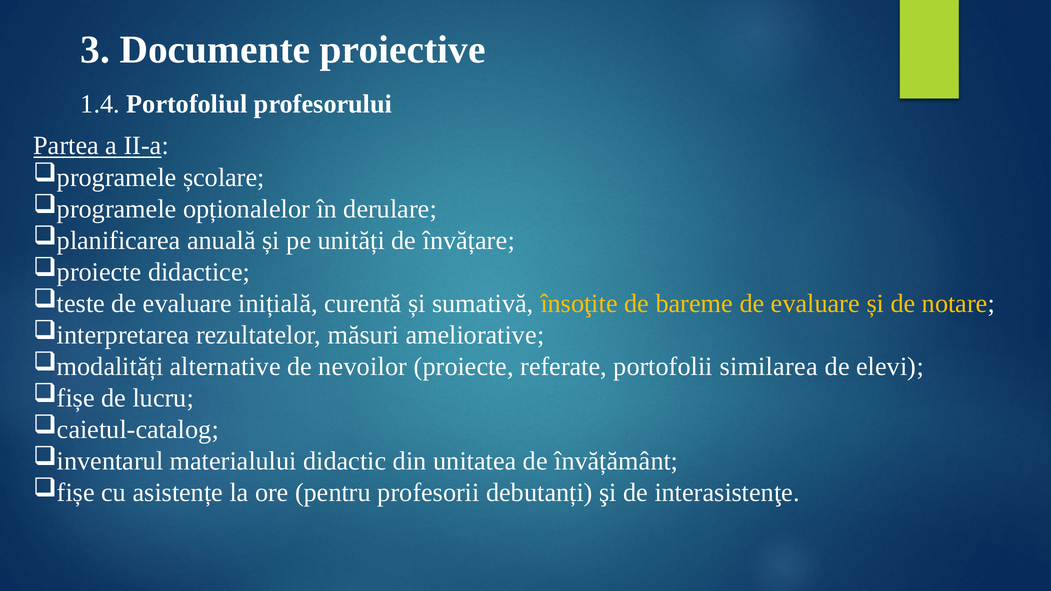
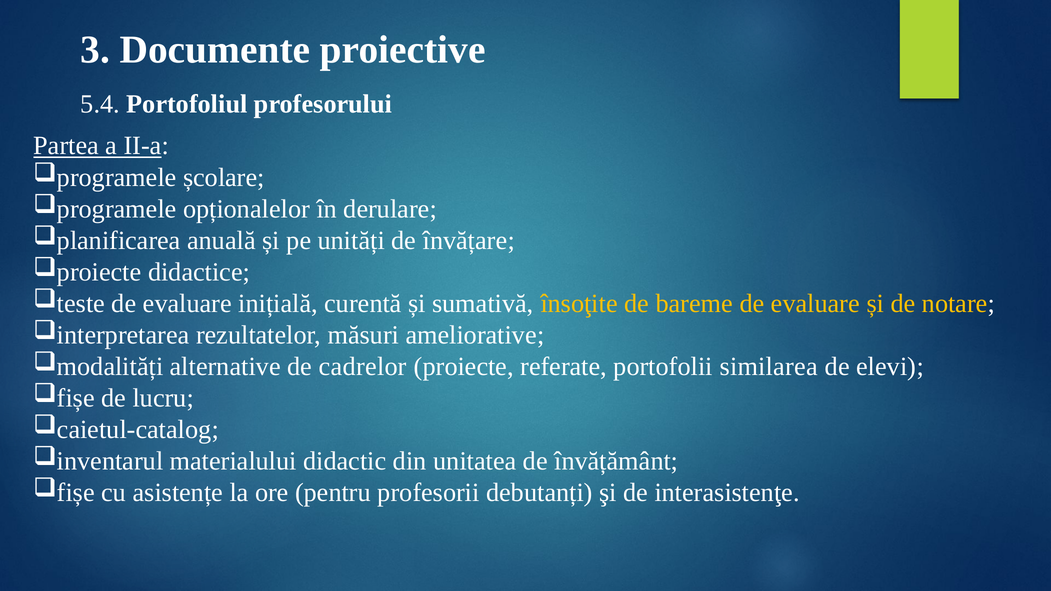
1.4: 1.4 -> 5.4
nevoilor: nevoilor -> cadrelor
